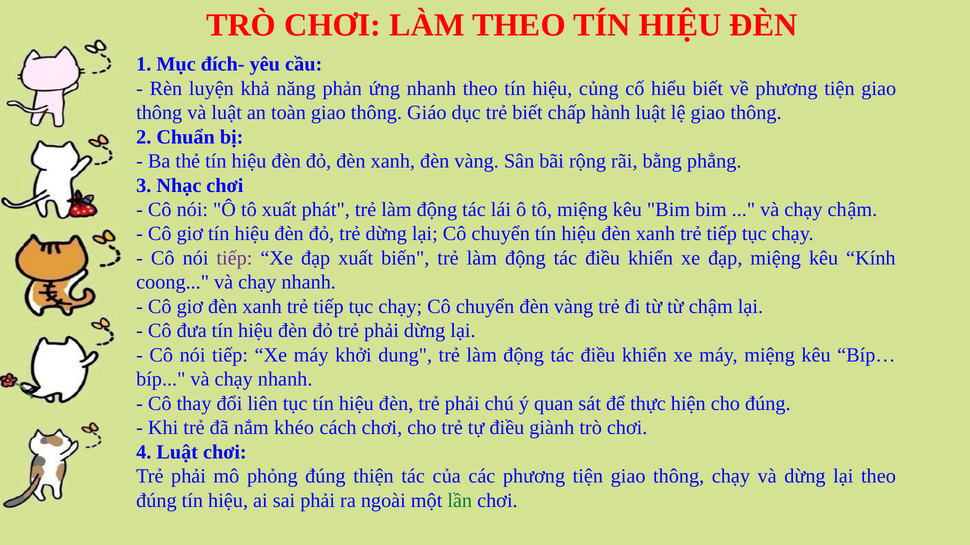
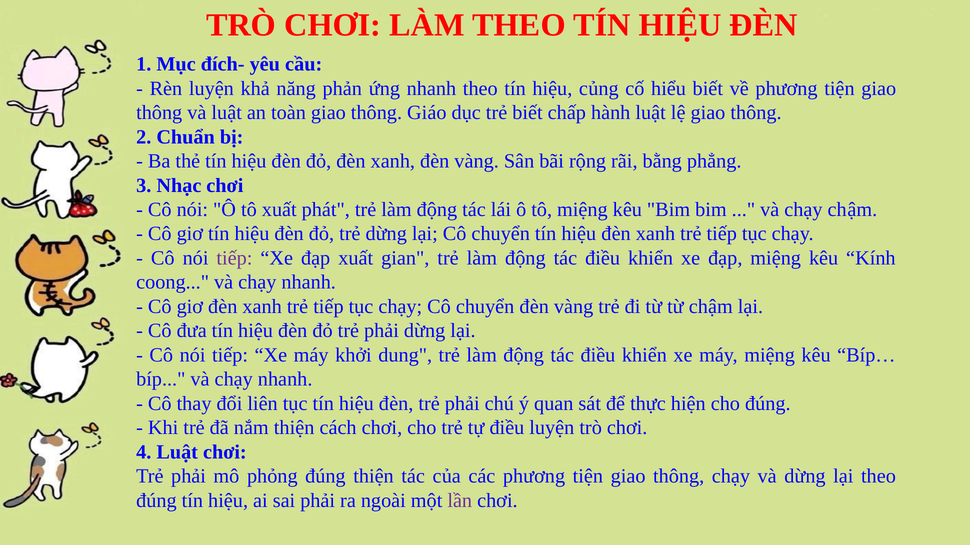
biến: biến -> gian
nắm khéo: khéo -> thiện
điều giành: giành -> luyện
lần colour: green -> purple
